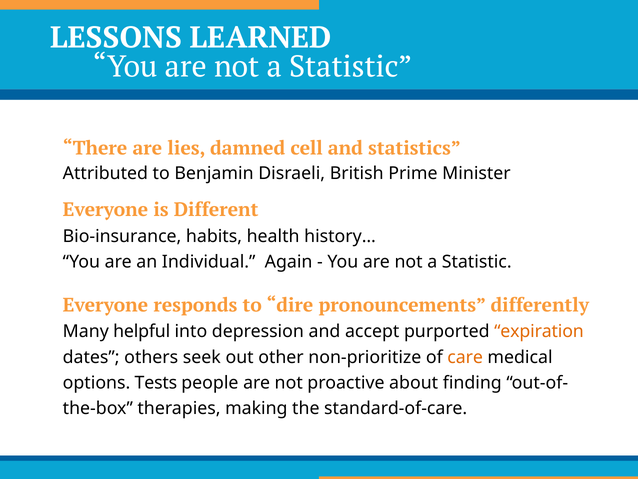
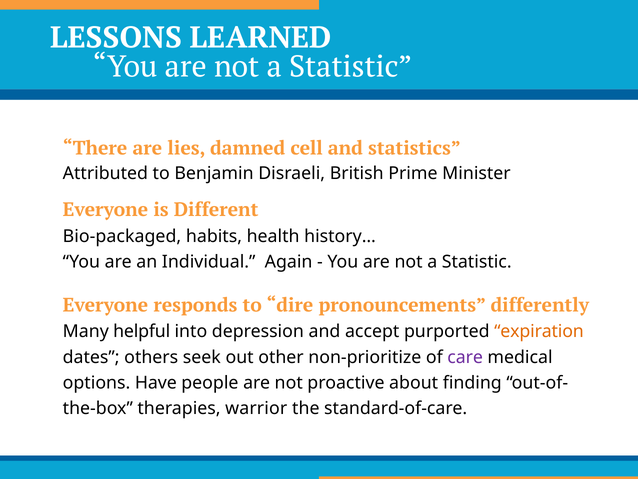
Bio-insurance: Bio-insurance -> Bio-packaged
care colour: orange -> purple
Tests: Tests -> Have
making: making -> warrior
